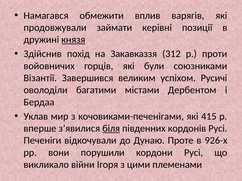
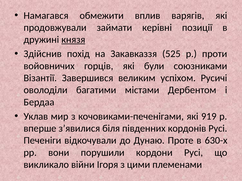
312: 312 -> 525
415: 415 -> 919
біля underline: present -> none
926-х: 926-х -> 630-х
